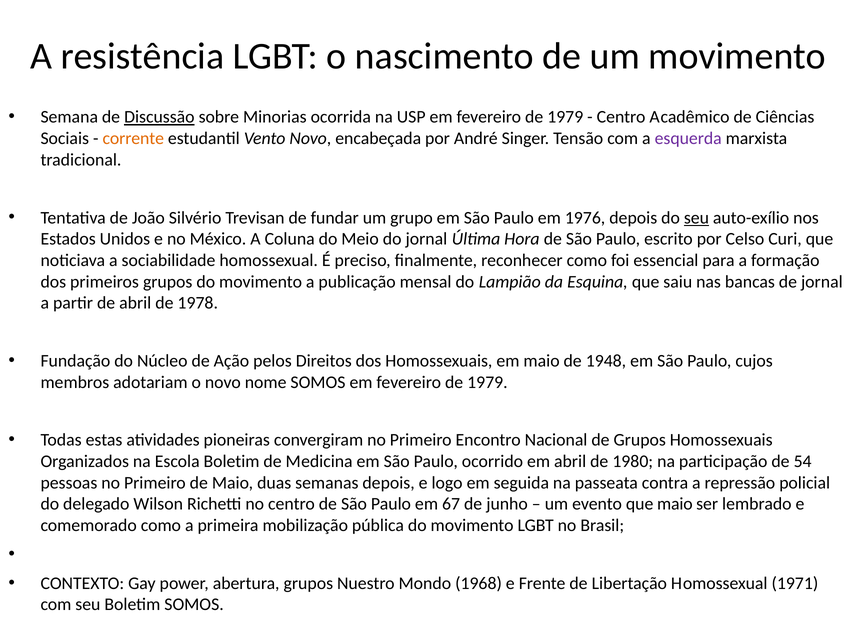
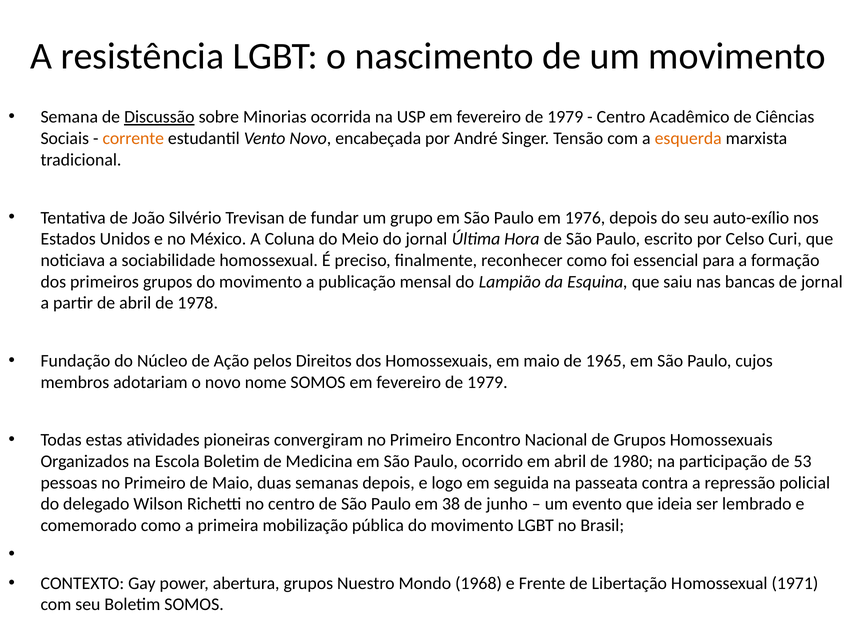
esquerda colour: purple -> orange
seu at (696, 218) underline: present -> none
1948: 1948 -> 1965
54: 54 -> 53
67: 67 -> 38
que maio: maio -> ideia
